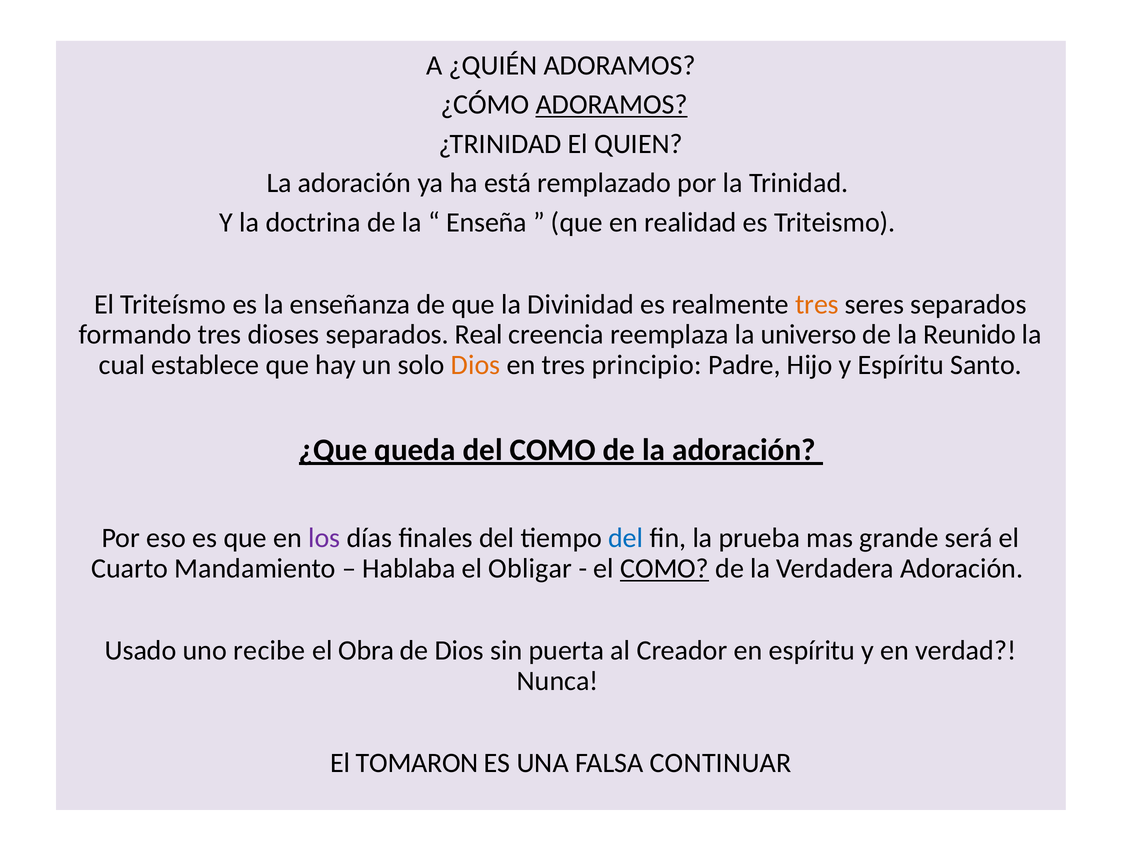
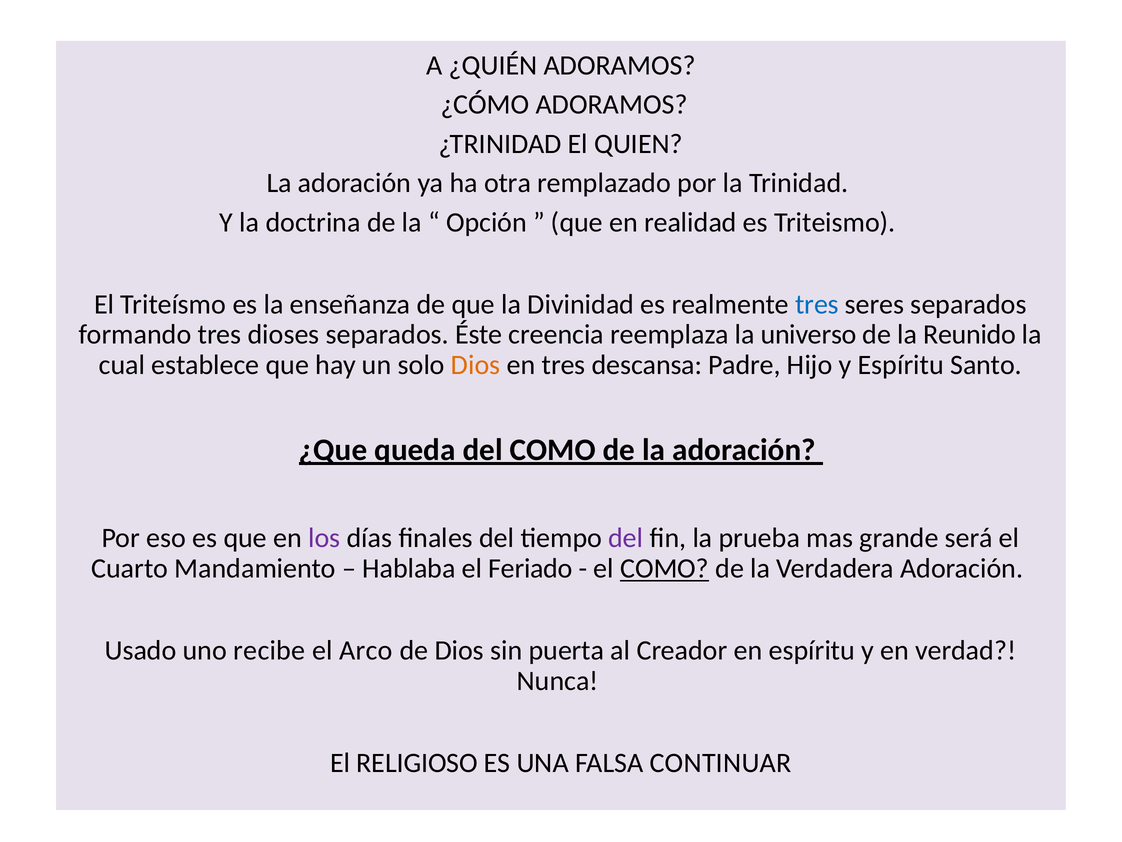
ADORAMOS at (612, 104) underline: present -> none
está: está -> otra
Enseña: Enseña -> Opción
tres at (817, 304) colour: orange -> blue
Real: Real -> Éste
principio: principio -> descansa
del at (626, 538) colour: blue -> purple
Obligar: Obligar -> Feriado
Obra: Obra -> Arco
TOMARON: TOMARON -> RELIGIOSO
